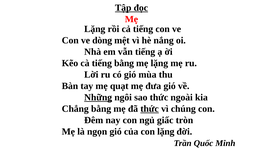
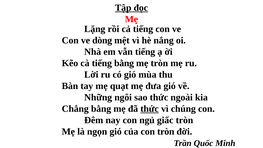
lặng at (159, 63): lặng -> tròn
Những underline: present -> none
con lặng: lặng -> tròn
